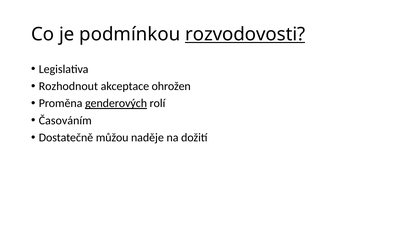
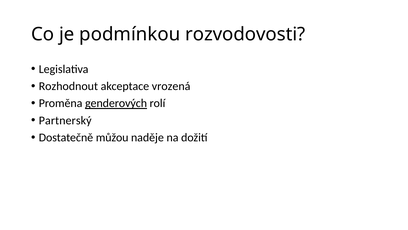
rozvodovosti underline: present -> none
ohrožen: ohrožen -> vrozená
Časováním: Časováním -> Partnerský
